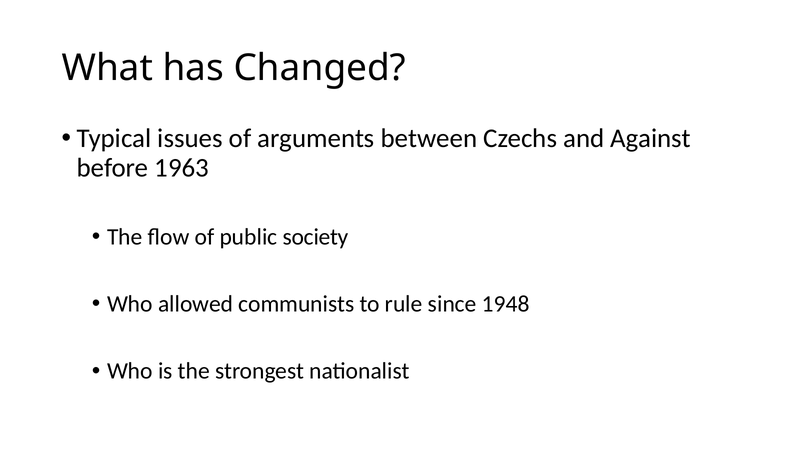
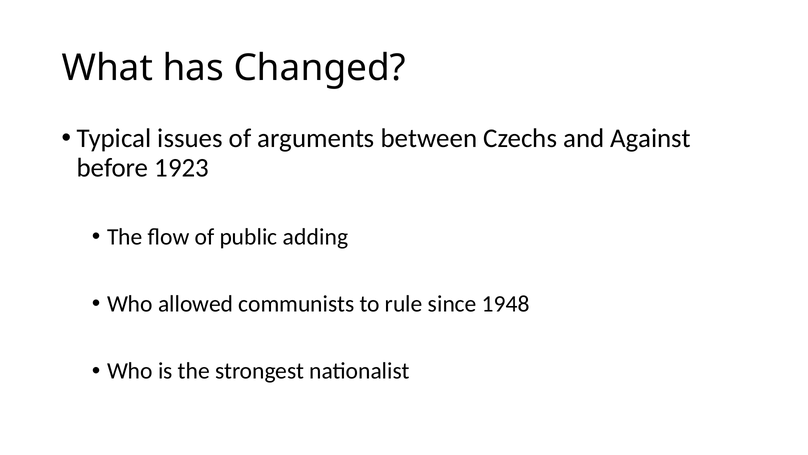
1963: 1963 -> 1923
society: society -> adding
